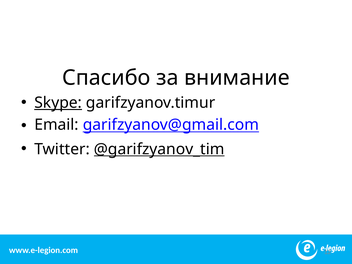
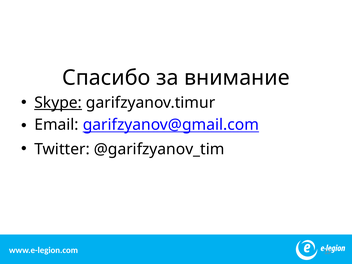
@garifzyanov_tim underline: present -> none
